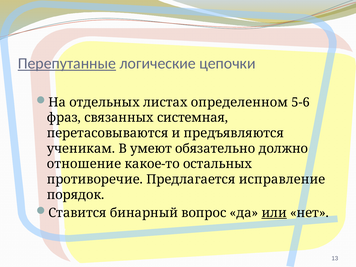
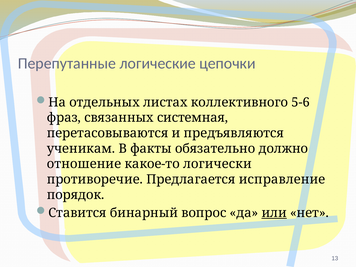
Перепутанные underline: present -> none
определенном: определенном -> коллективного
умеют: умеют -> факты
остальных: остальных -> логически
